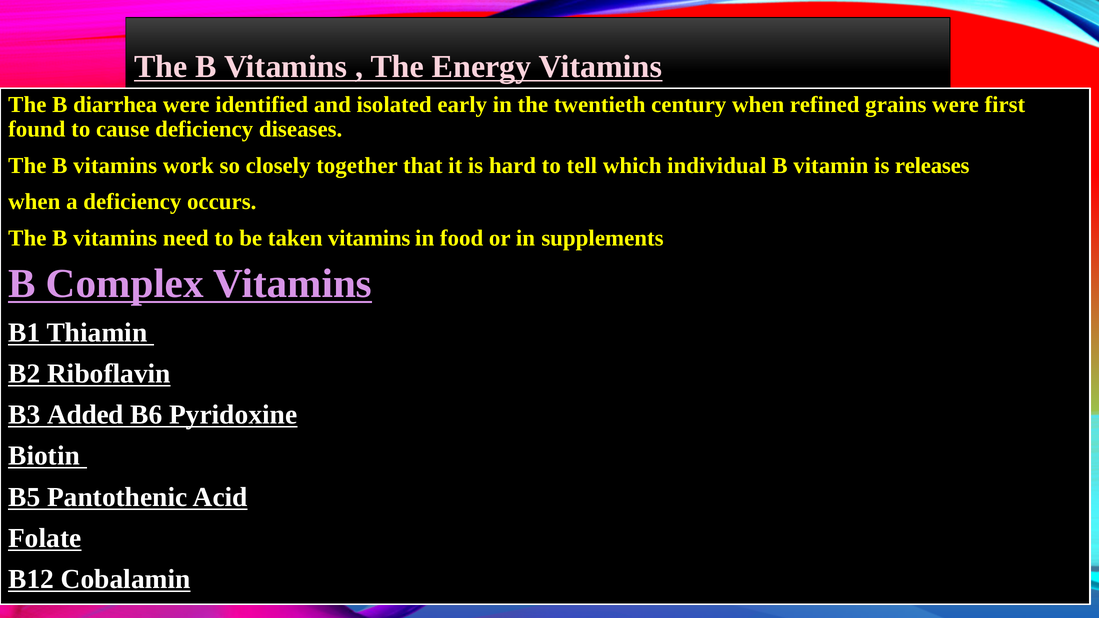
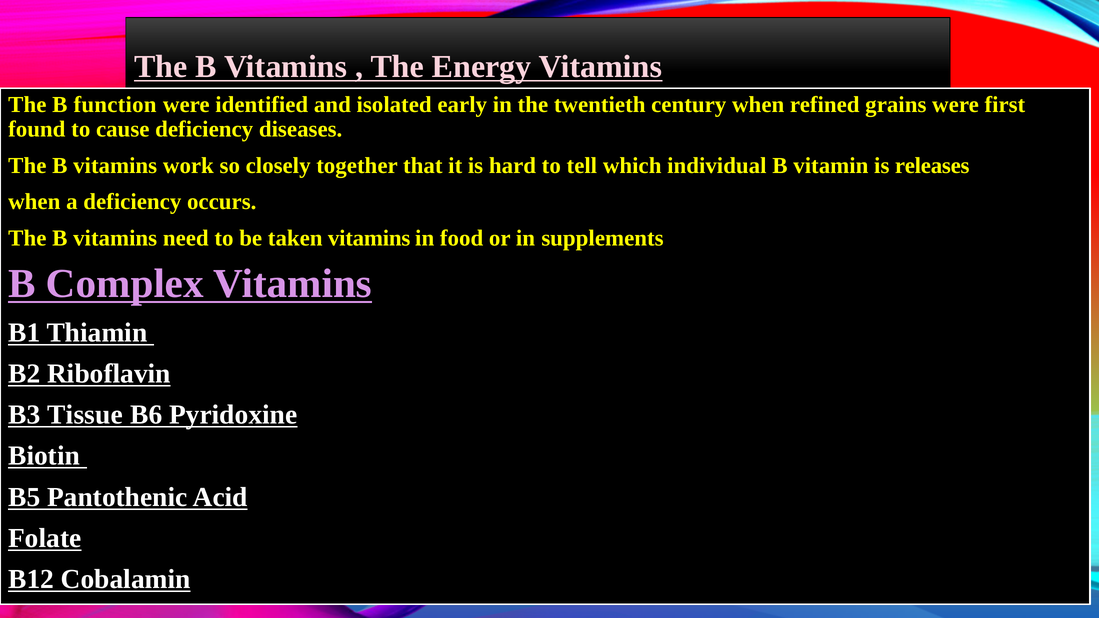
diarrhea: diarrhea -> function
Added: Added -> Tissue
